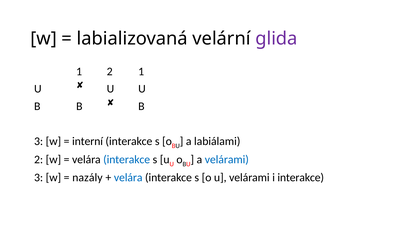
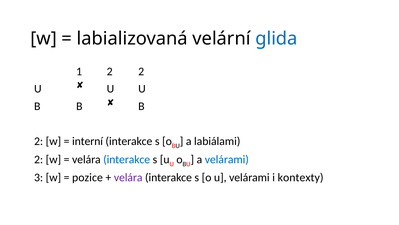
glida colour: purple -> blue
2 1: 1 -> 2
3 at (39, 141): 3 -> 2
nazály: nazály -> pozice
velára at (128, 177) colour: blue -> purple
i interakce: interakce -> kontexty
